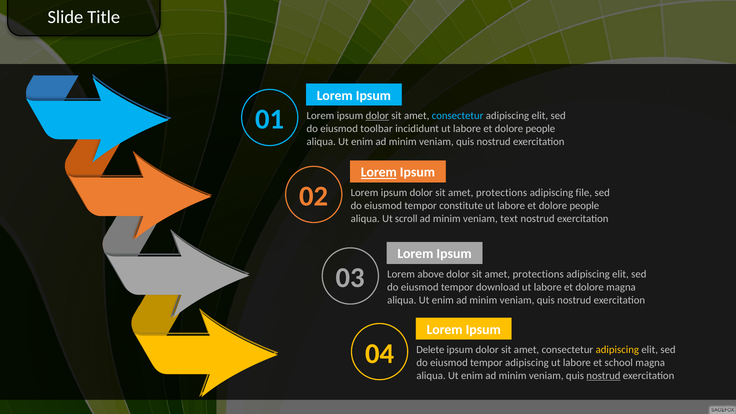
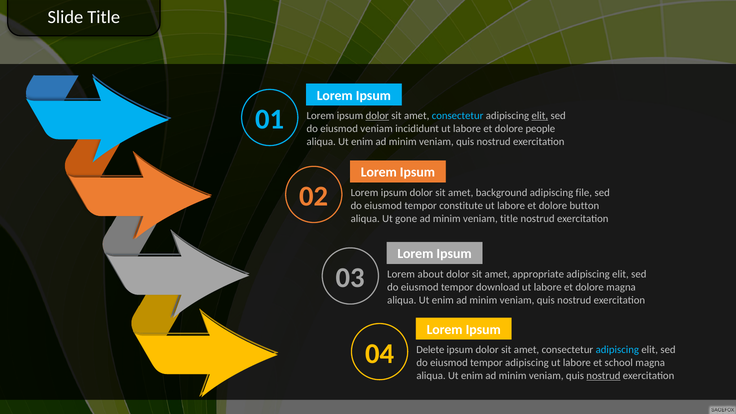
elit at (540, 116) underline: none -> present
eiusmod toolbar: toolbar -> veniam
Lorem at (379, 172) underline: present -> none
protections at (502, 193): protections -> background
people at (584, 206): people -> button
scroll: scroll -> gone
veniam text: text -> title
above: above -> about
protections at (538, 274): protections -> appropriate
adipiscing at (617, 350) colour: yellow -> light blue
